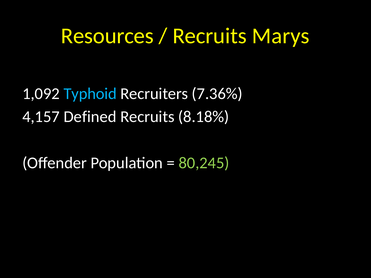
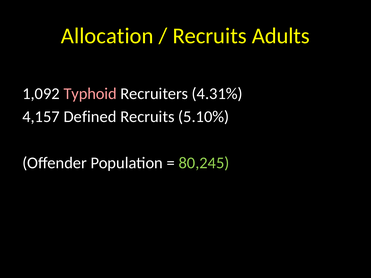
Resources: Resources -> Allocation
Marys: Marys -> Adults
Typhoid colour: light blue -> pink
7.36%: 7.36% -> 4.31%
8.18%: 8.18% -> 5.10%
